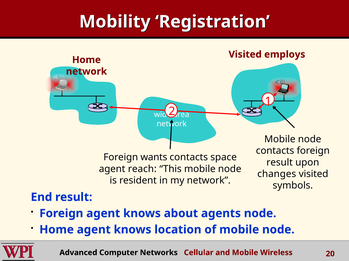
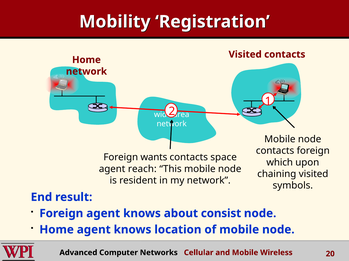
Visited employs: employs -> contacts
result at (280, 163): result -> which
changes: changes -> chaining
agents: agents -> consist
